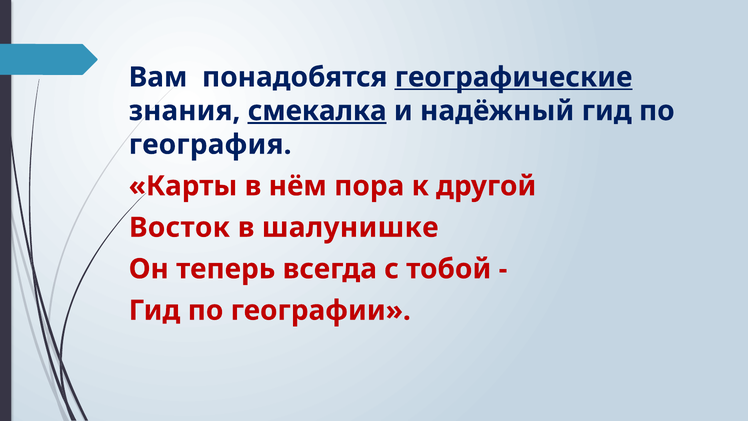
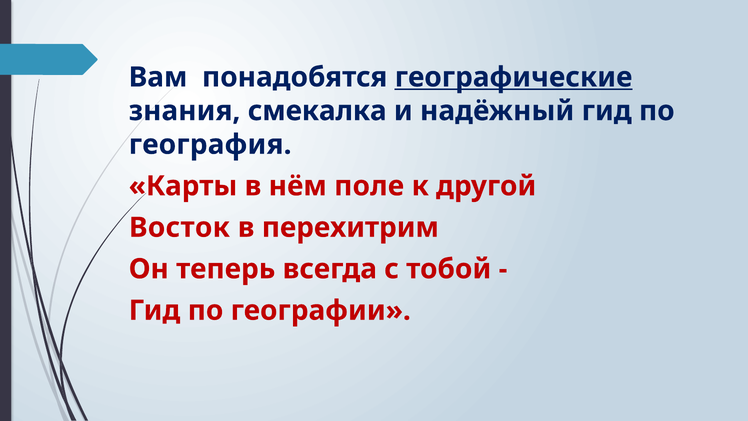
смекалка underline: present -> none
пора: пора -> поле
шалунишке: шалунишке -> перехитрим
